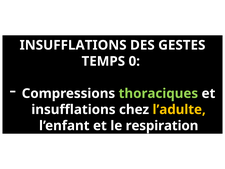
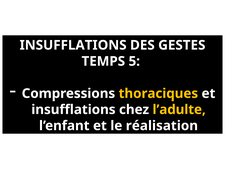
0: 0 -> 5
thoraciques colour: light green -> yellow
respiration: respiration -> réalisation
